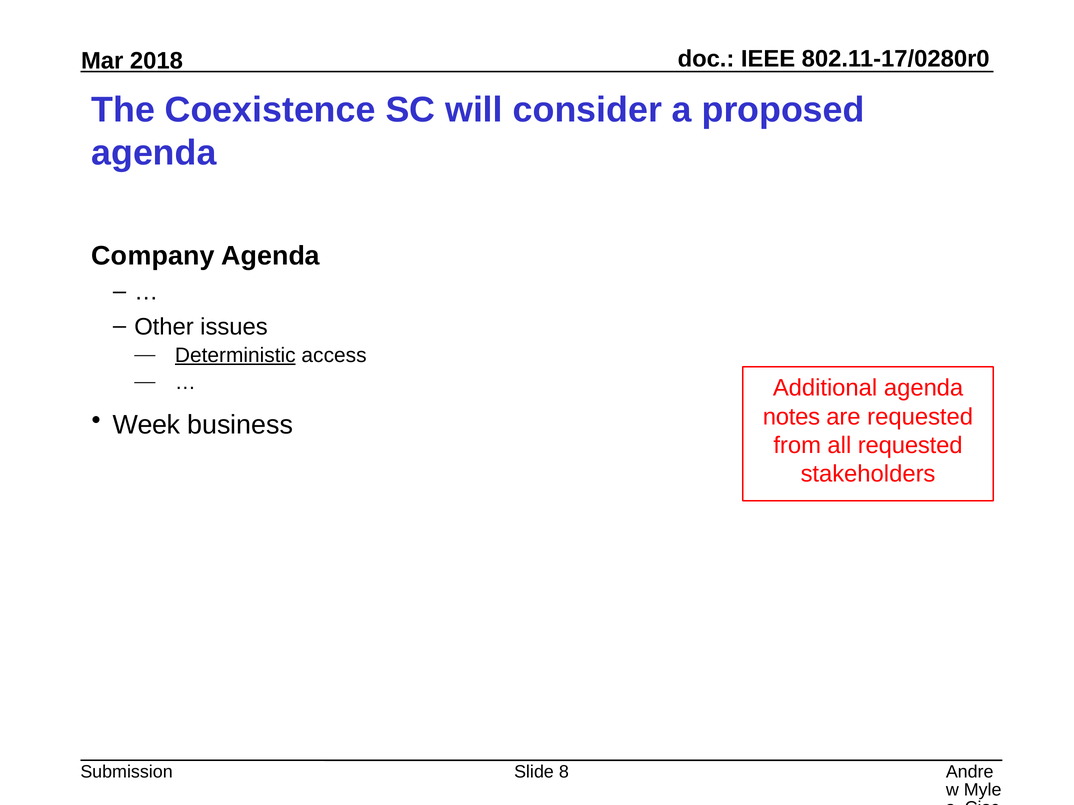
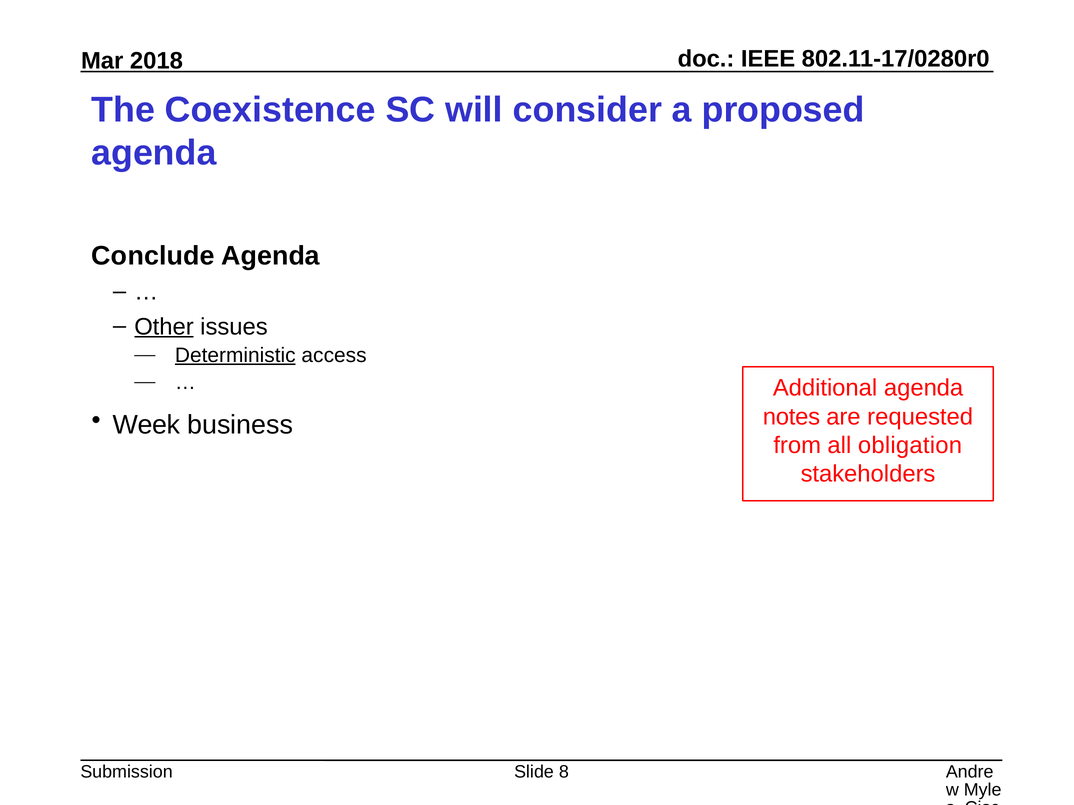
Company: Company -> Conclude
Other underline: none -> present
all requested: requested -> obligation
